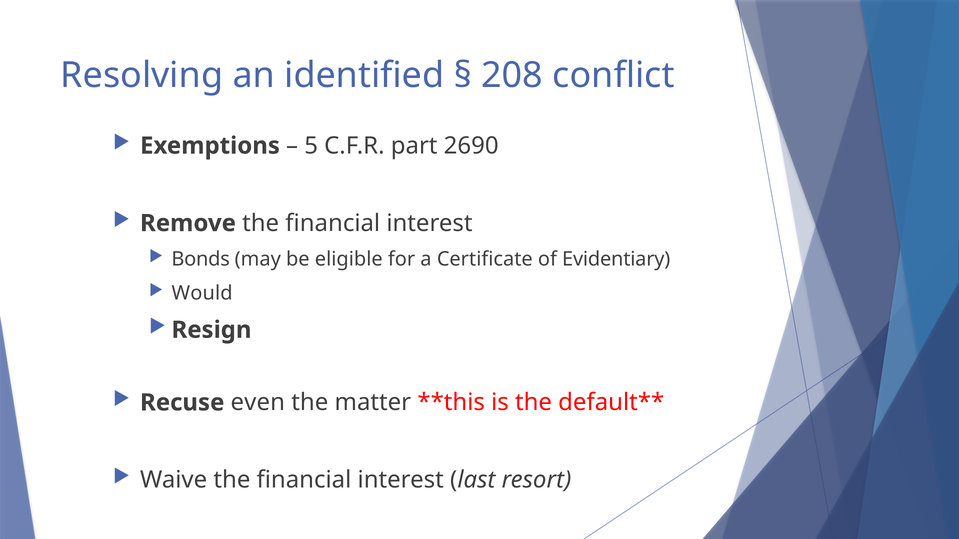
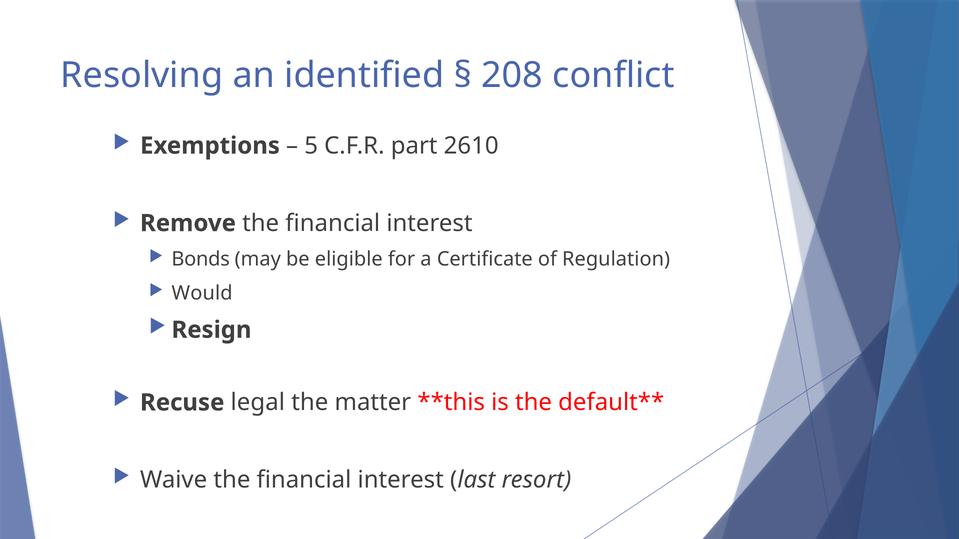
2690: 2690 -> 2610
Evidentiary: Evidentiary -> Regulation
even: even -> legal
